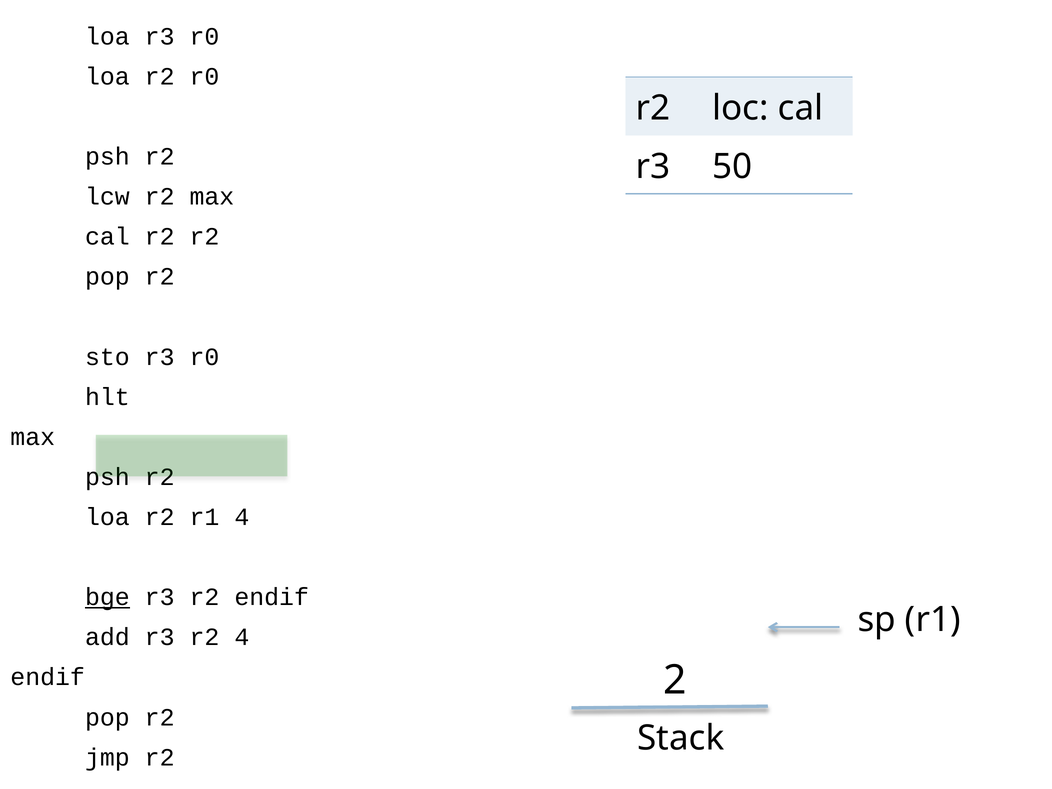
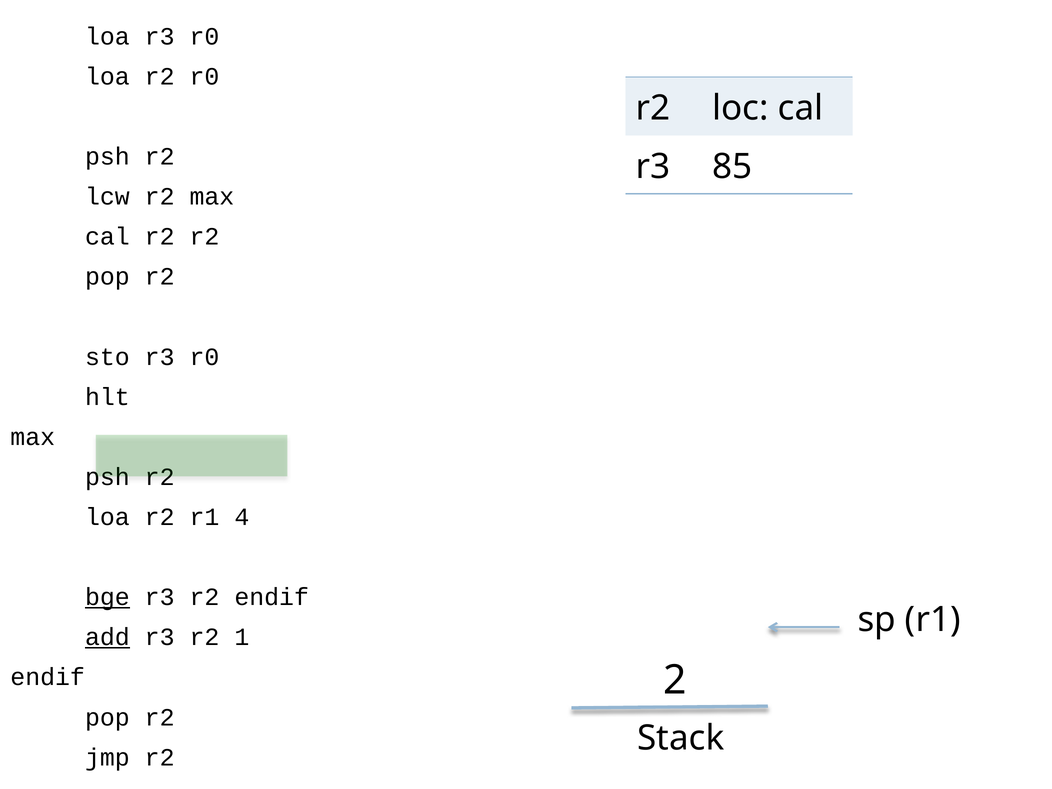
50: 50 -> 85
add underline: none -> present
r2 4: 4 -> 1
